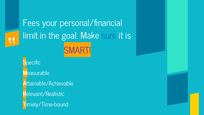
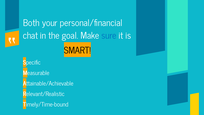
Fees: Fees -> Both
limit: limit -> chat
SMART colour: purple -> black
